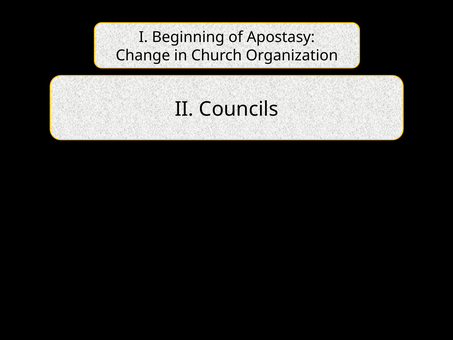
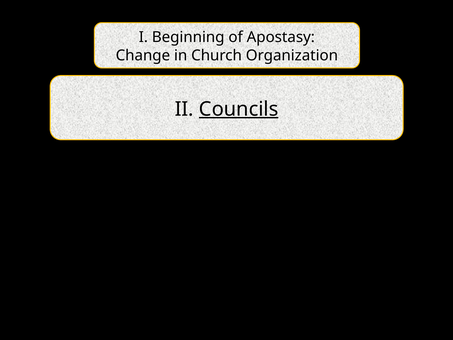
Councils underline: none -> present
